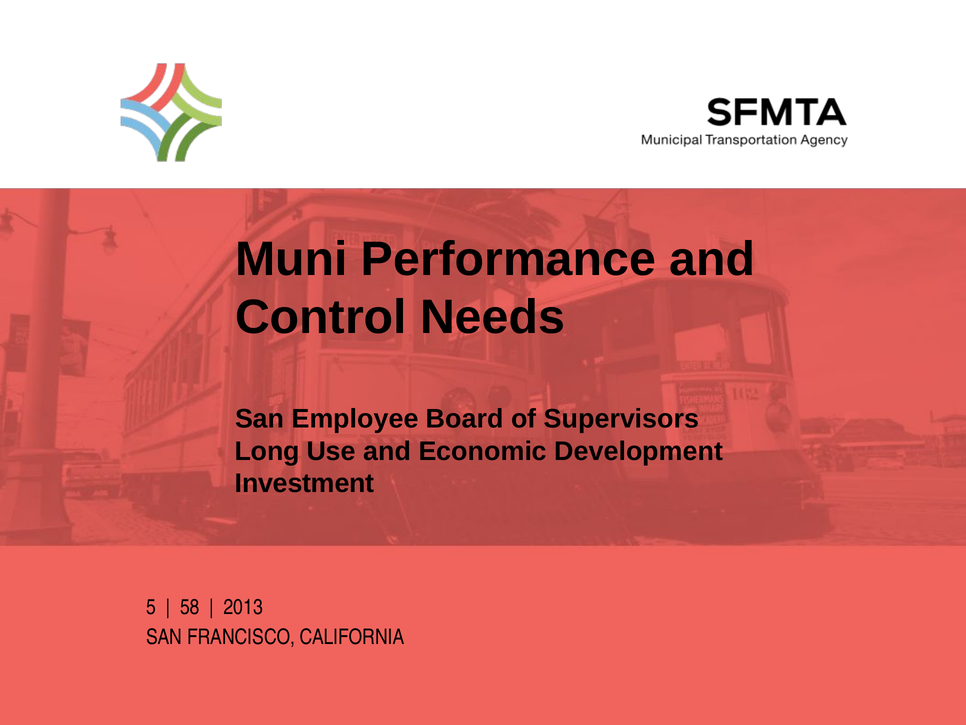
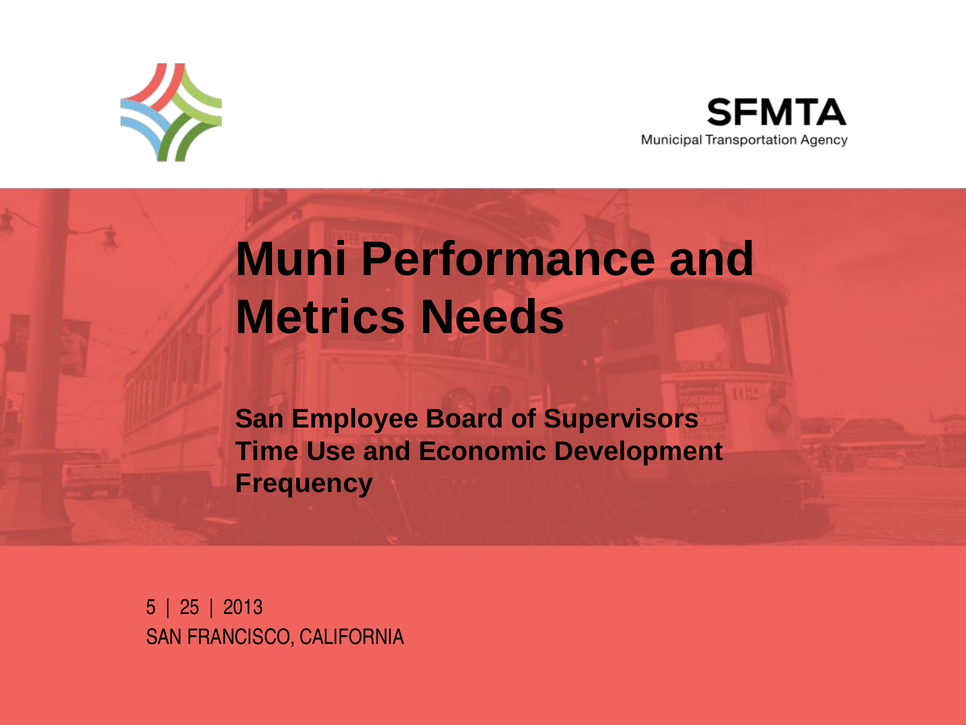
Control: Control -> Metrics
Long: Long -> Time
Investment: Investment -> Frequency
58: 58 -> 25
